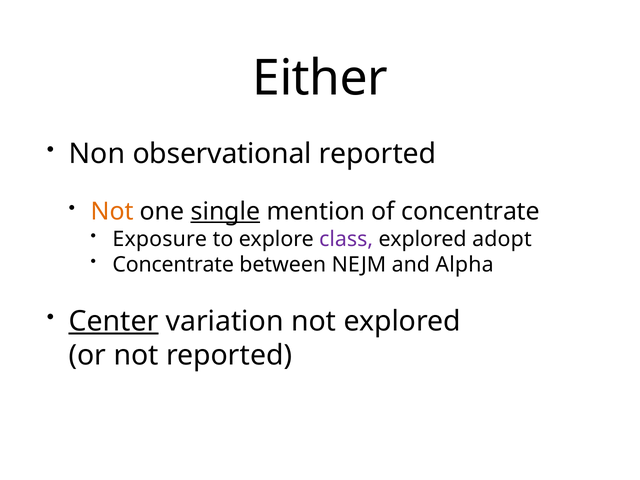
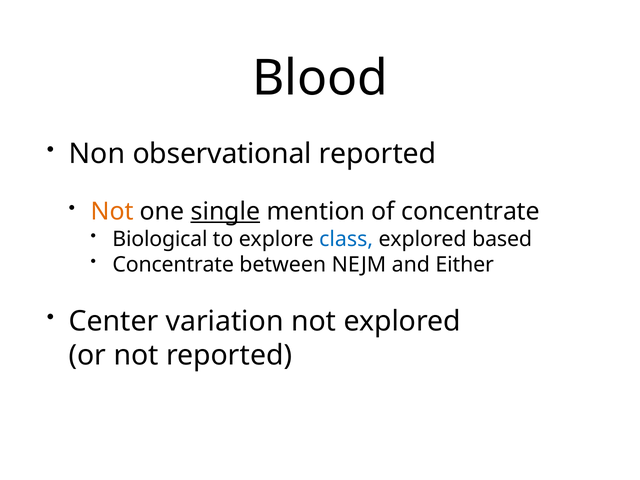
Either: Either -> Blood
Exposure: Exposure -> Biological
class colour: purple -> blue
adopt: adopt -> based
Alpha: Alpha -> Either
Center underline: present -> none
